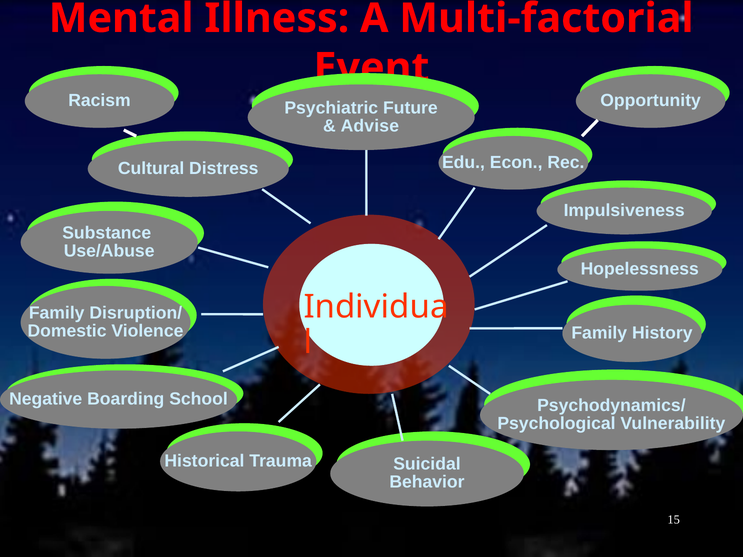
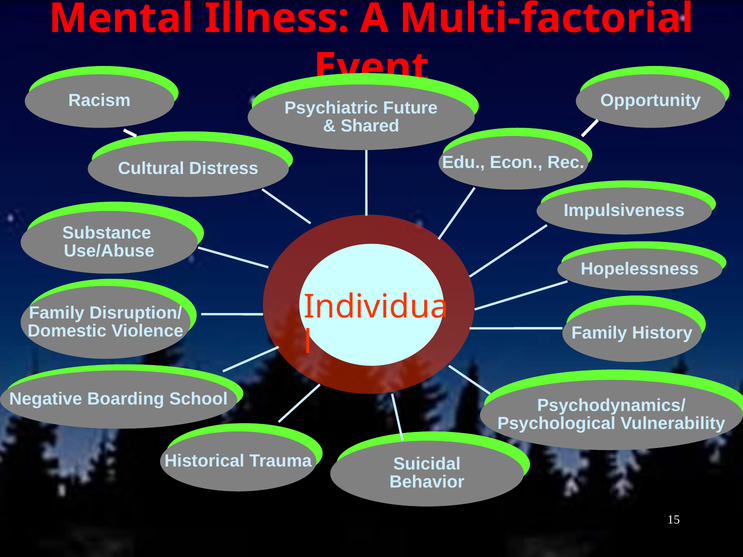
Advise: Advise -> Shared
